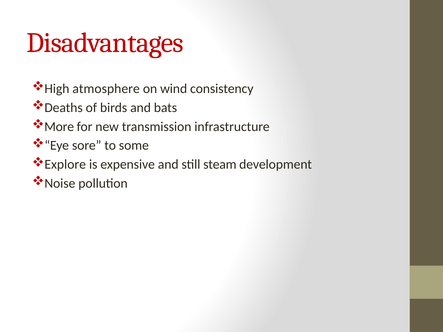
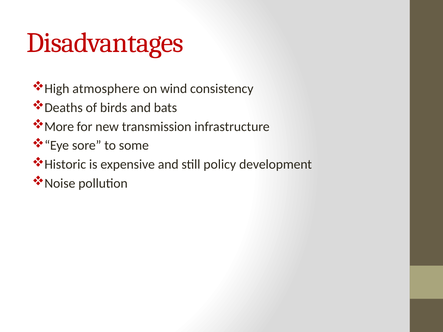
Explore: Explore -> Historic
steam: steam -> policy
